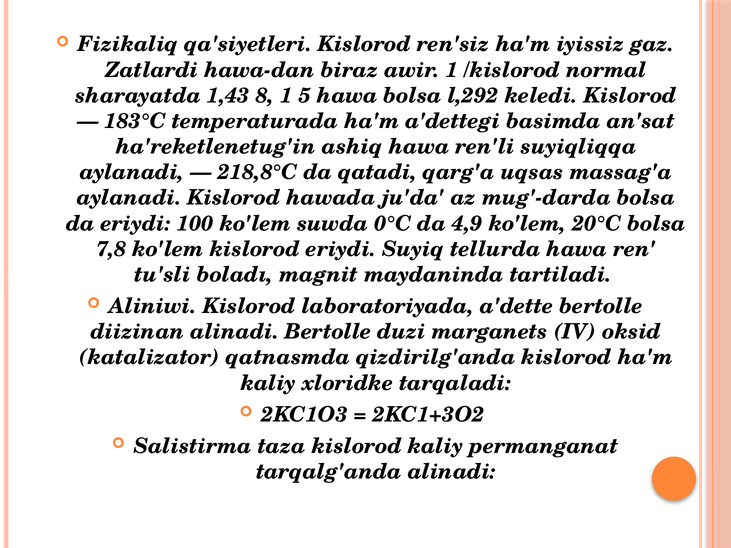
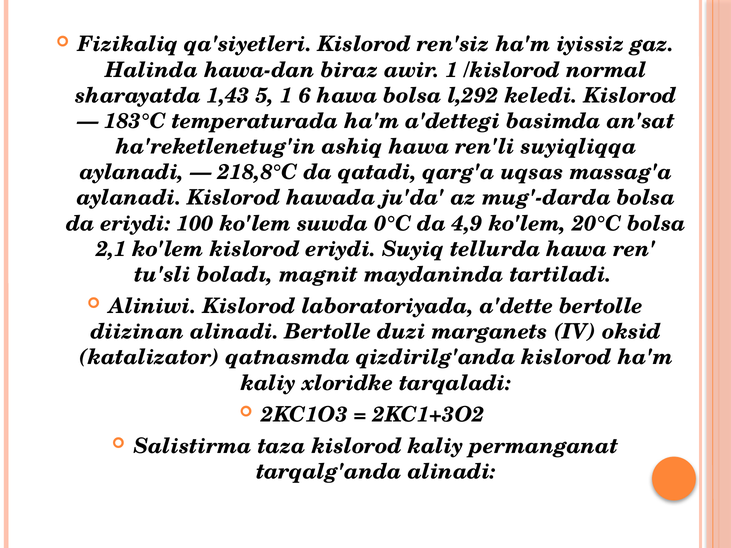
Zatlardi: Zatlardi -> Halinda
8: 8 -> 5
5: 5 -> 6
7,8: 7,8 -> 2,1
